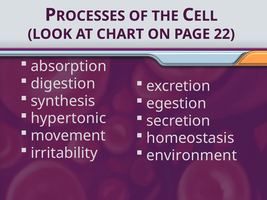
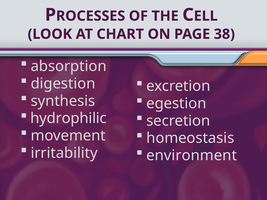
22: 22 -> 38
hypertonic: hypertonic -> hydrophilic
